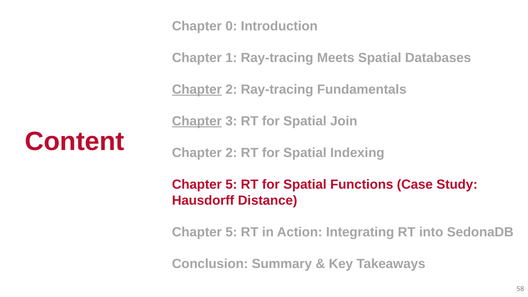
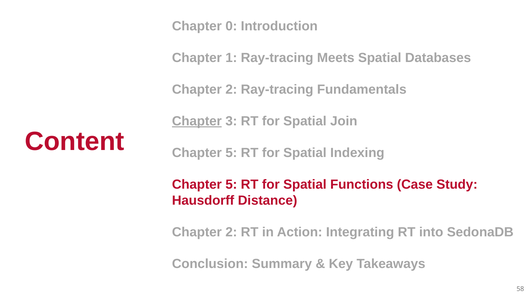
Chapter at (197, 89) underline: present -> none
2 at (231, 153): 2 -> 5
5 at (231, 232): 5 -> 2
